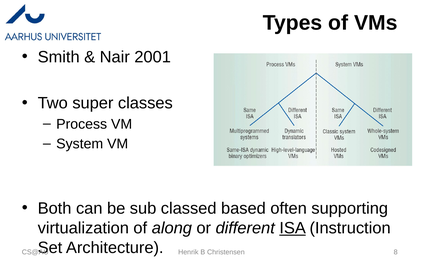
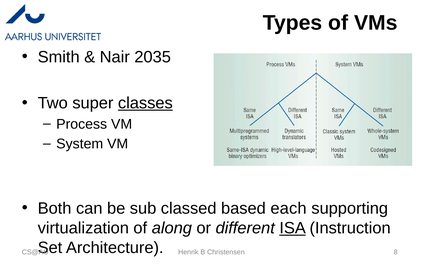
2001: 2001 -> 2035
classes underline: none -> present
often: often -> each
